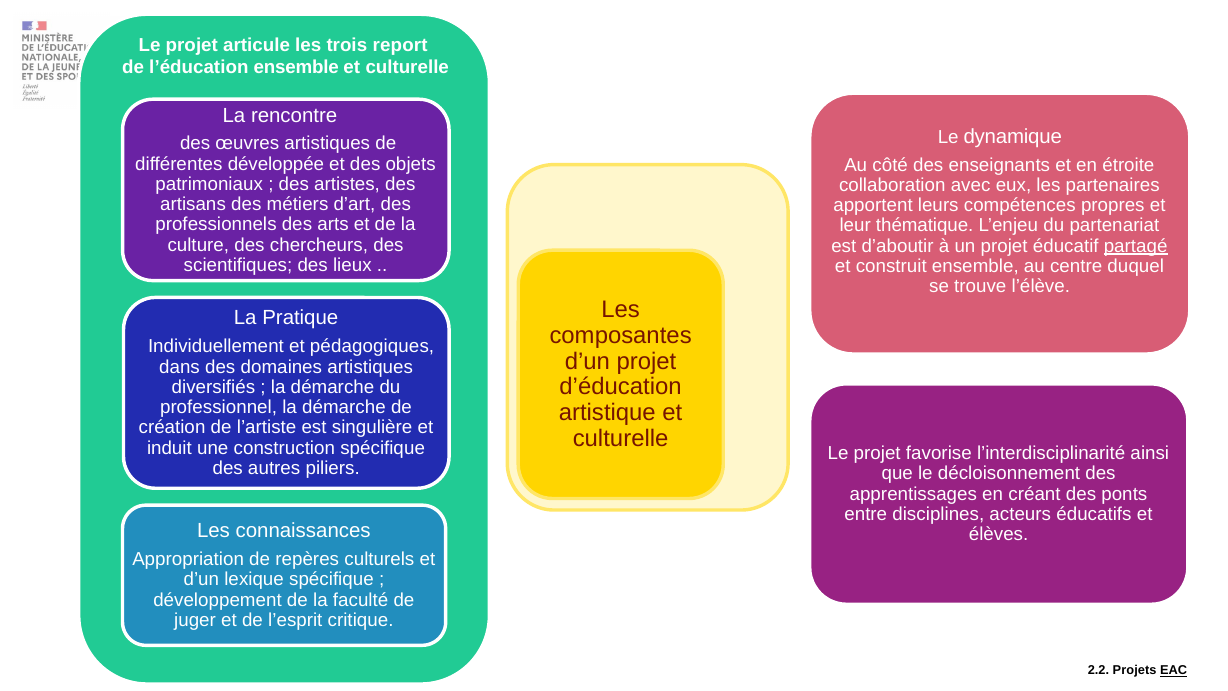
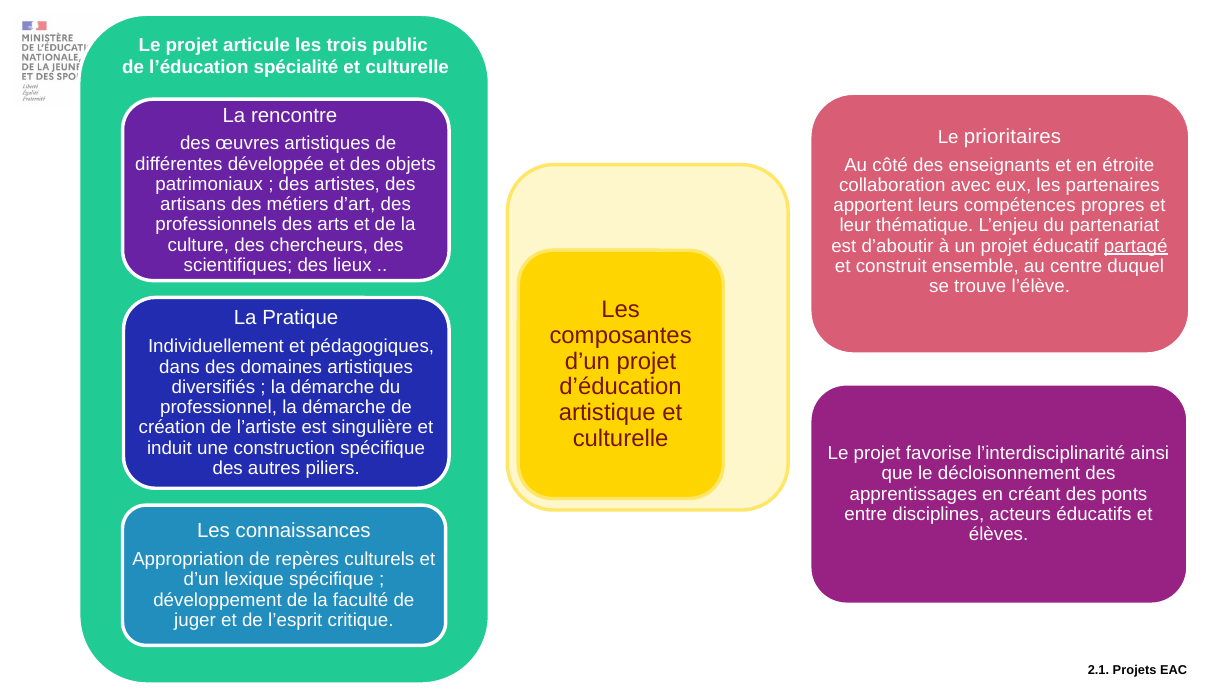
report: report -> public
l’éducation ensemble: ensemble -> spécialité
dynamique: dynamique -> prioritaires
2.2: 2.2 -> 2.1
EAC underline: present -> none
